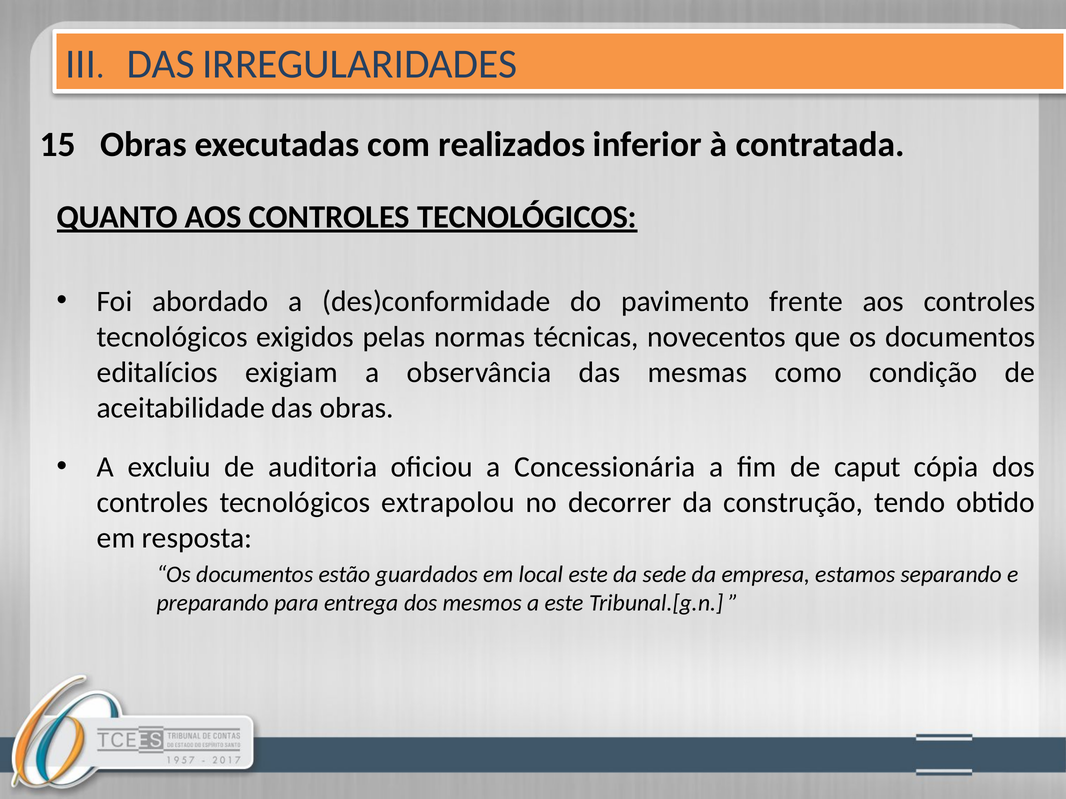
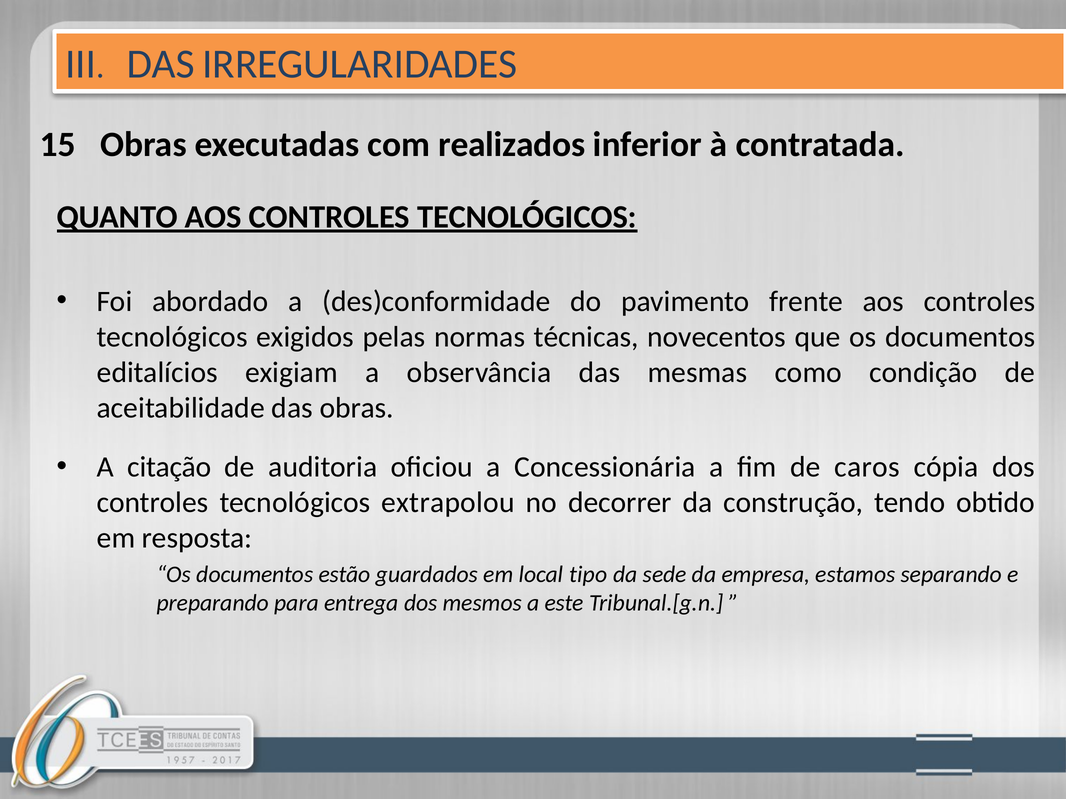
excluiu: excluiu -> citação
caput: caput -> caros
local este: este -> tipo
